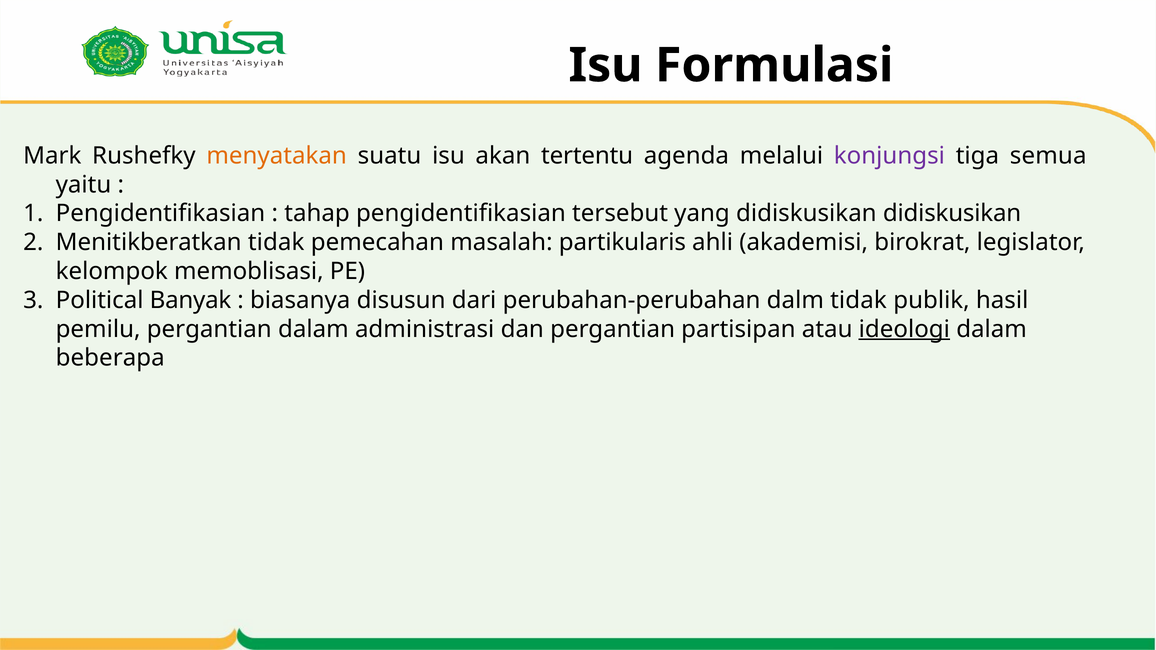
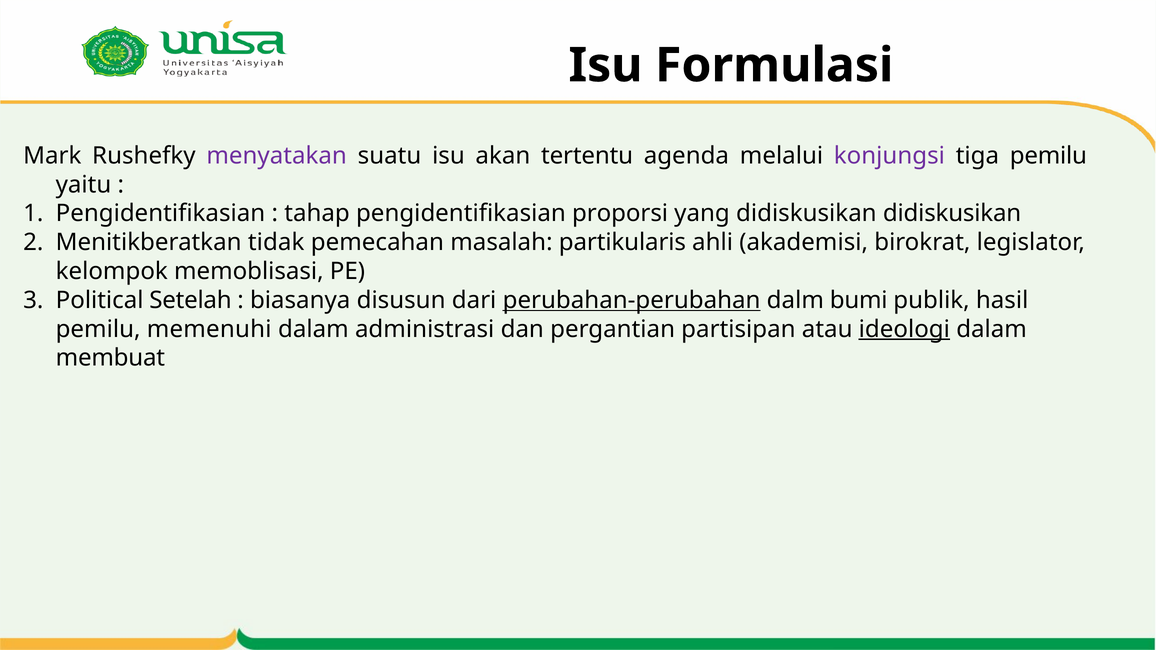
menyatakan colour: orange -> purple
tiga semua: semua -> pemilu
tersebut: tersebut -> proporsi
Banyak: Banyak -> Setelah
perubahan-perubahan underline: none -> present
dalm tidak: tidak -> bumi
pemilu pergantian: pergantian -> memenuhi
beberapa: beberapa -> membuat
